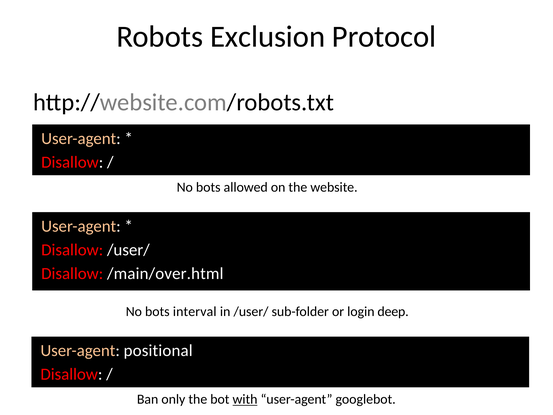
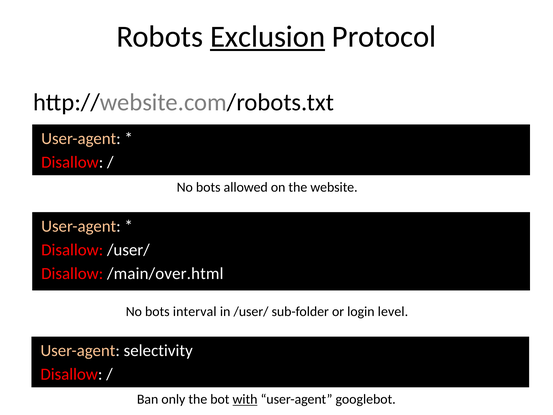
Exclusion underline: none -> present
deep: deep -> level
positional: positional -> selectivity
